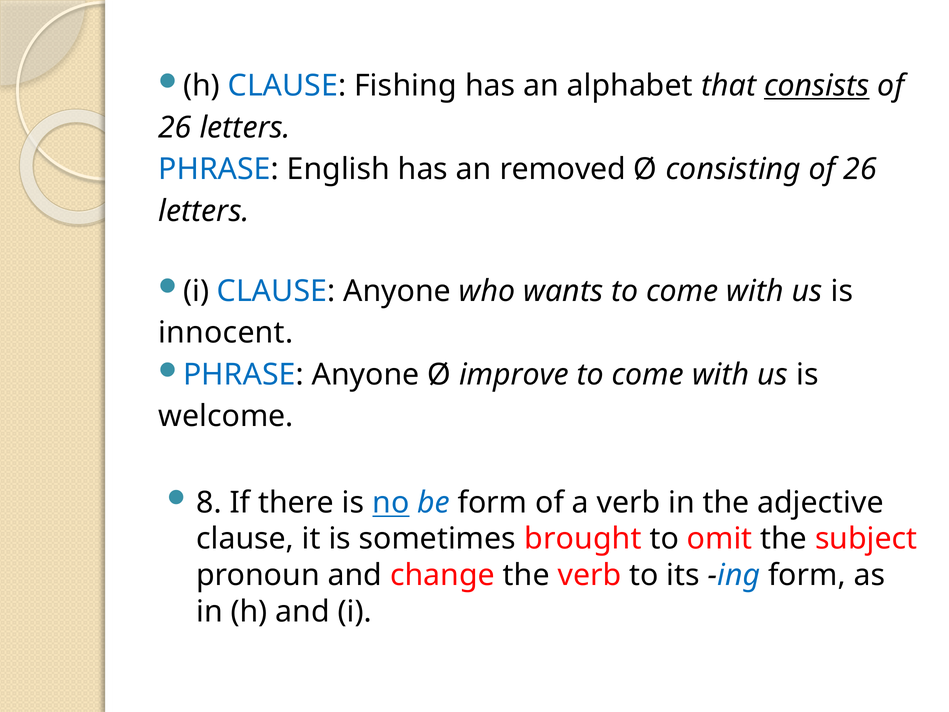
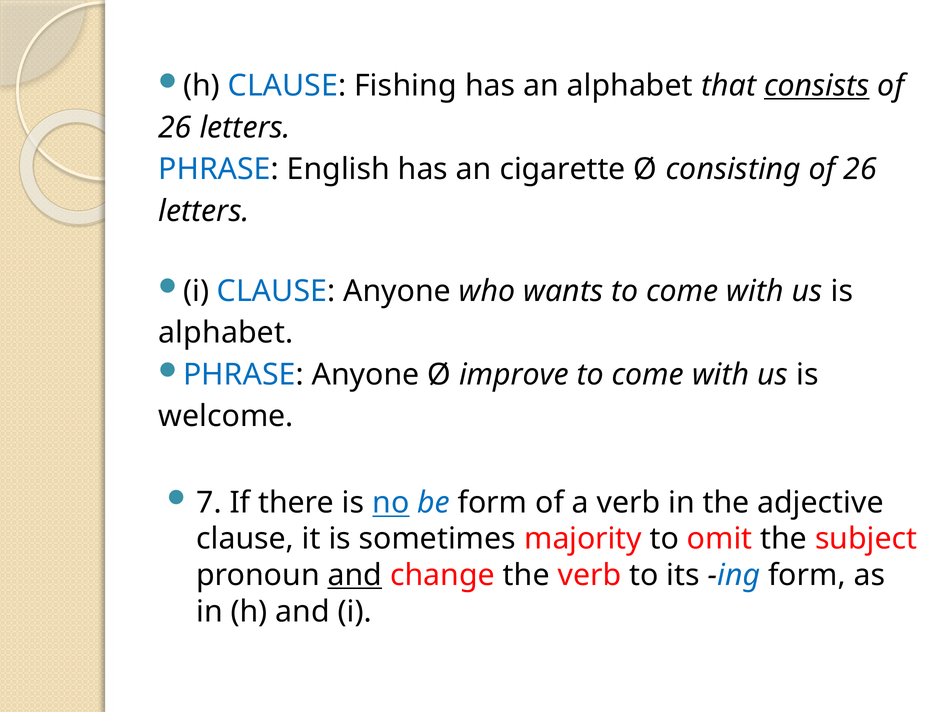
removed: removed -> cigarette
innocent at (226, 333): innocent -> alphabet
8: 8 -> 7
brought: brought -> majority
and at (355, 575) underline: none -> present
